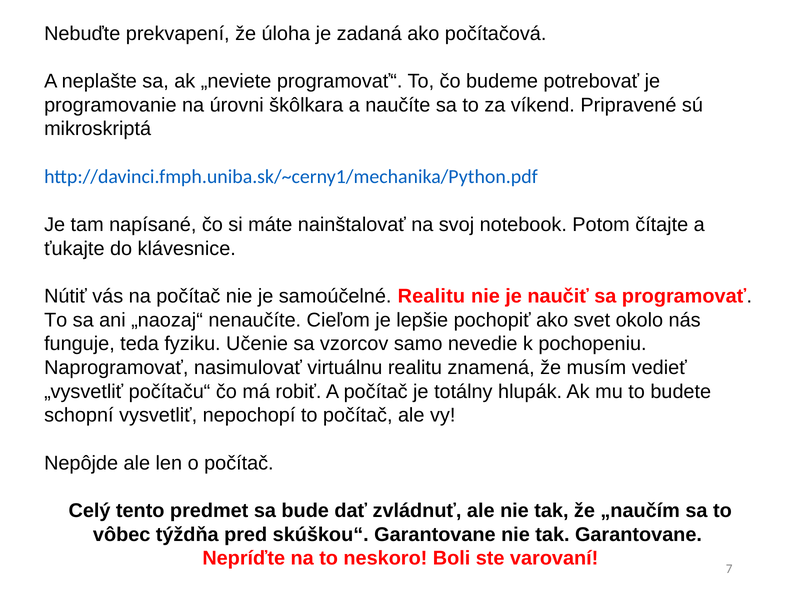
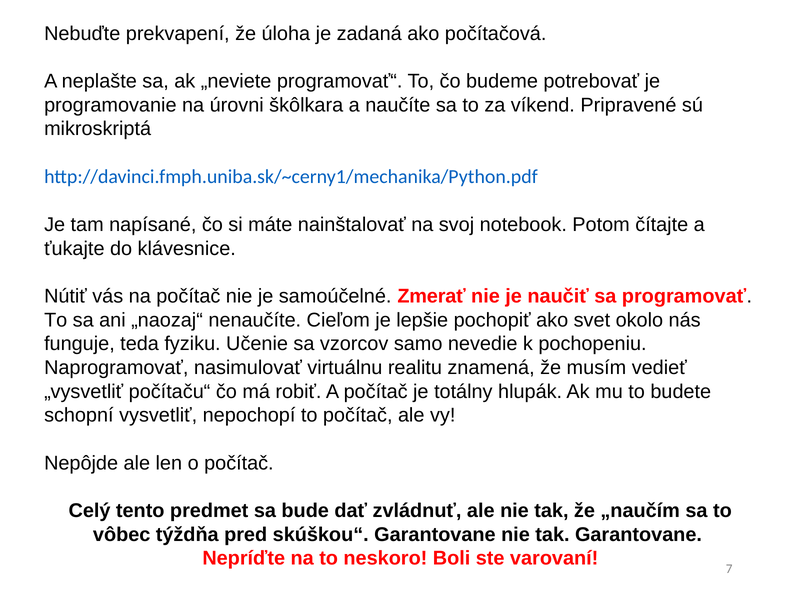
samoúčelné Realitu: Realitu -> Zmerať
